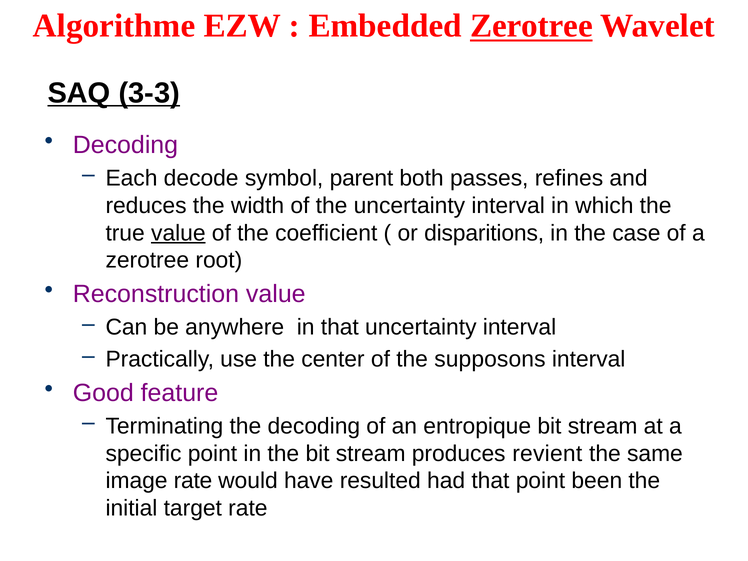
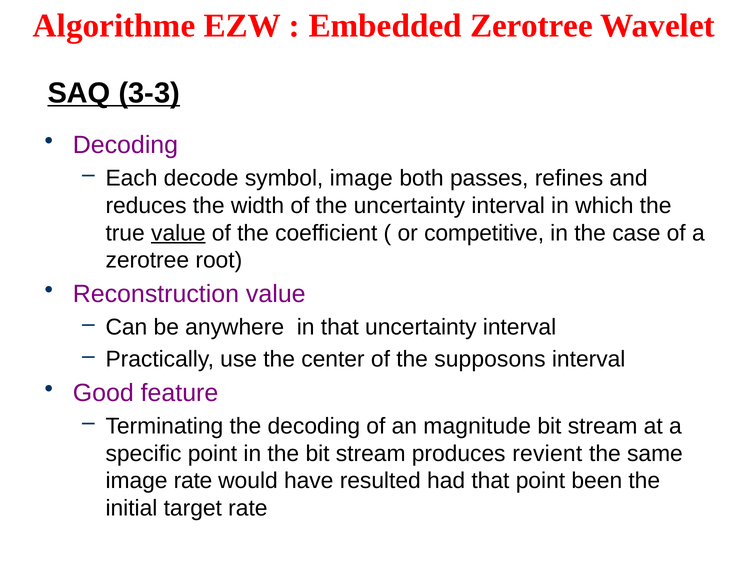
Zerotree at (532, 26) underline: present -> none
symbol parent: parent -> image
disparitions: disparitions -> competitive
entropique: entropique -> magnitude
